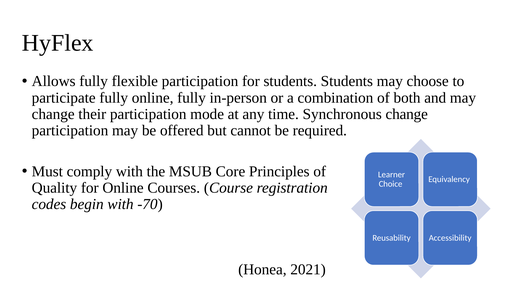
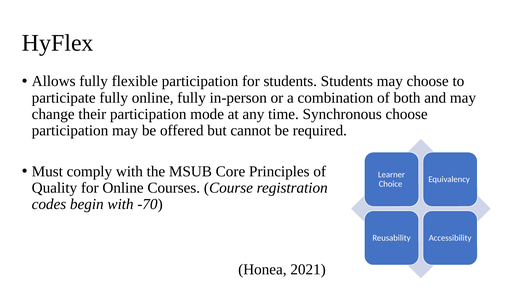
Synchronous change: change -> choose
